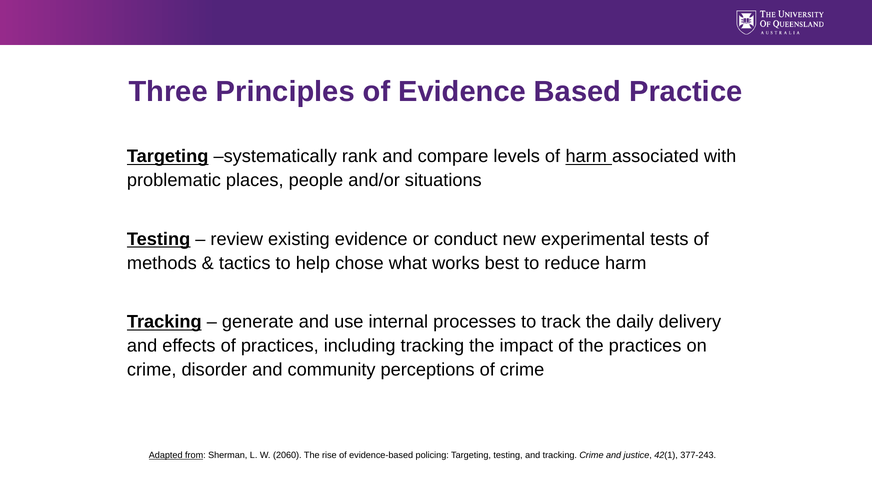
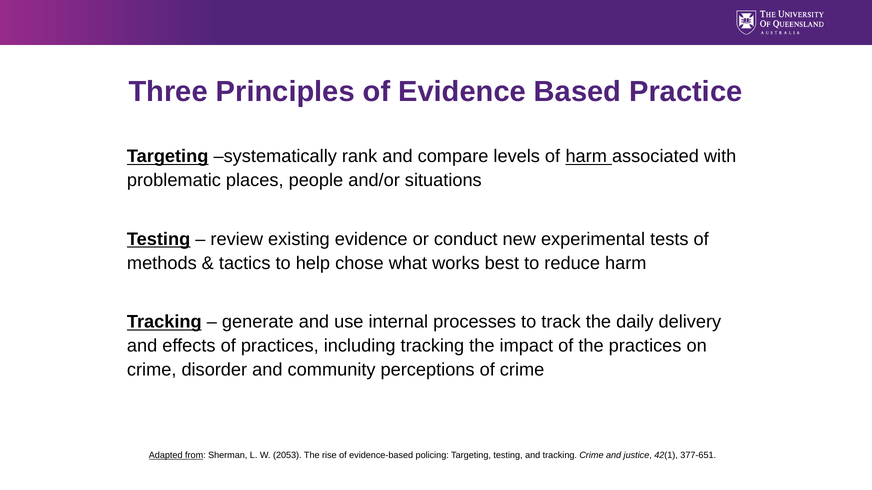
2060: 2060 -> 2053
377-243: 377-243 -> 377-651
